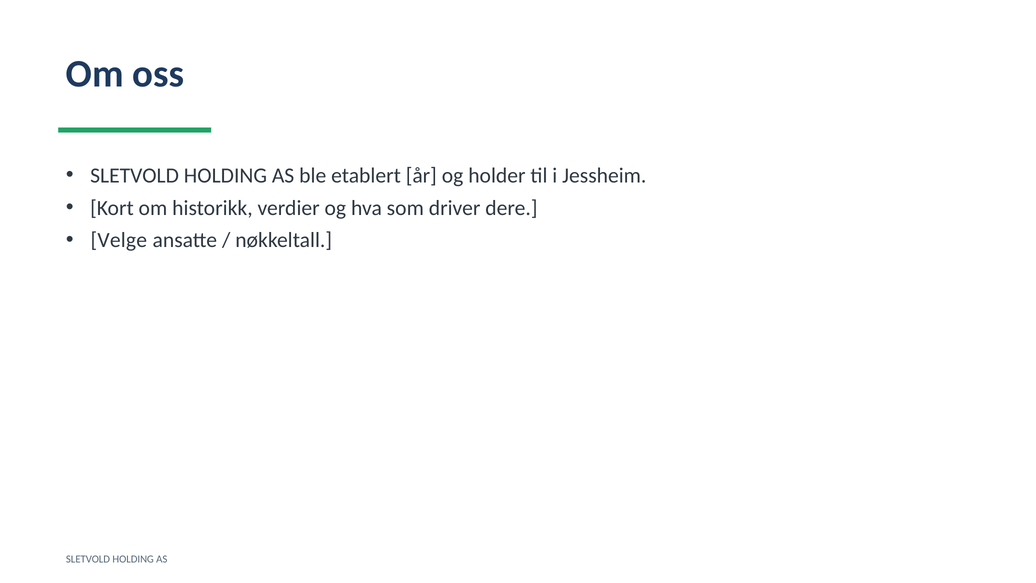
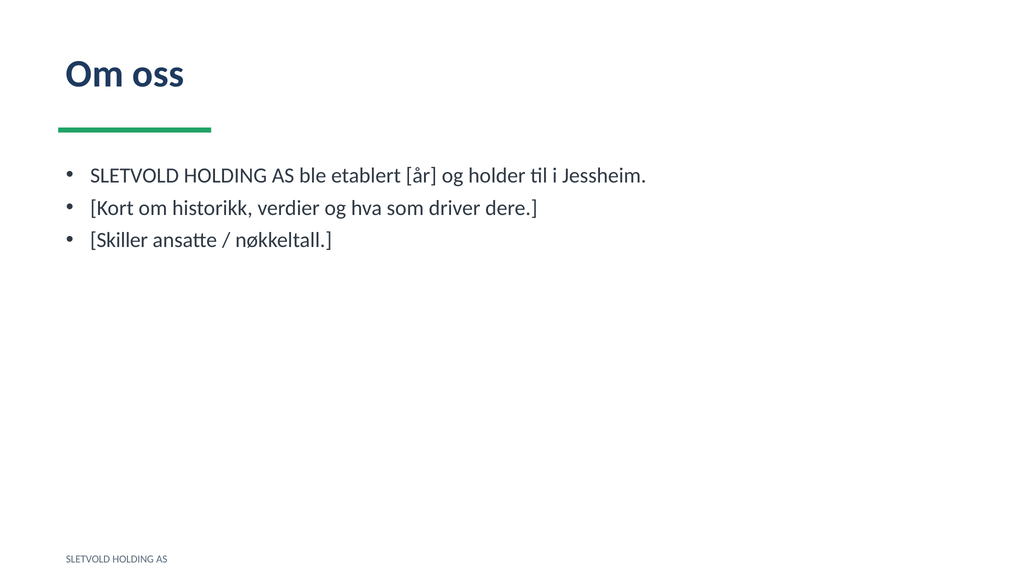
Velge: Velge -> Skiller
